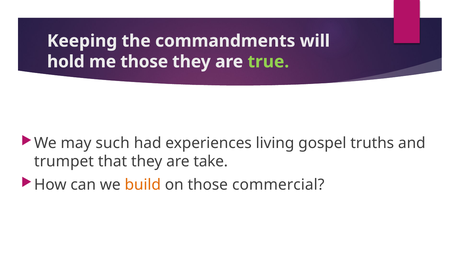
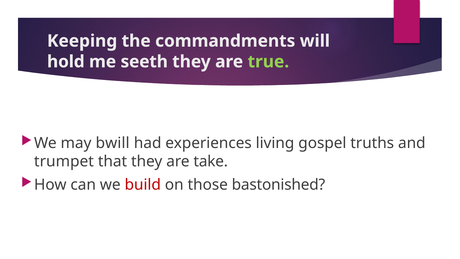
me those: those -> seeth
such: such -> bwill
build colour: orange -> red
commercial: commercial -> bastonished
